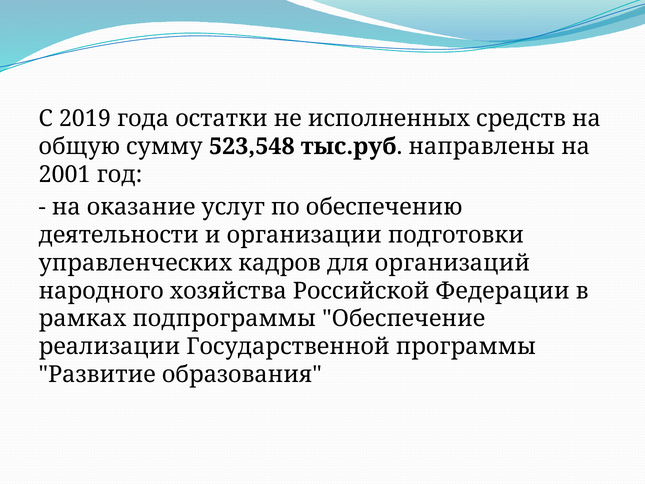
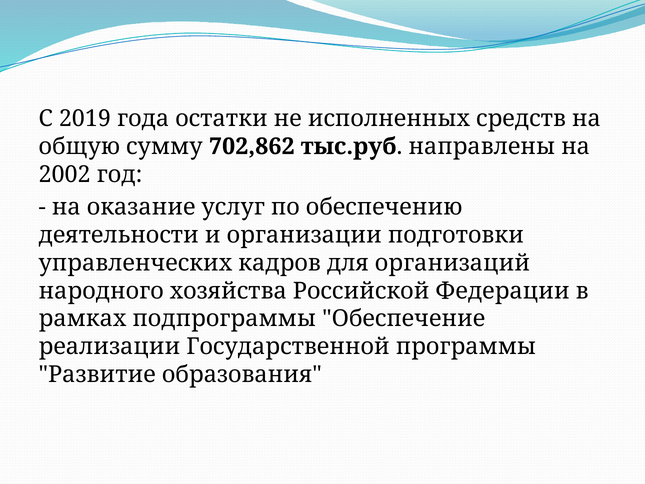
523,548: 523,548 -> 702,862
2001: 2001 -> 2002
